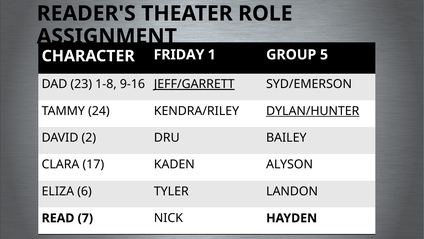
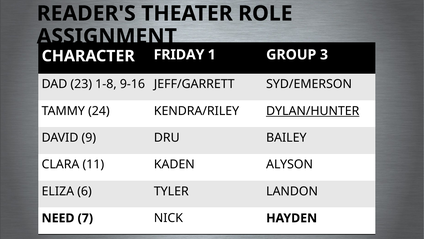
5: 5 -> 3
JEFF/GARRETT underline: present -> none
2: 2 -> 9
17: 17 -> 11
READ: READ -> NEED
